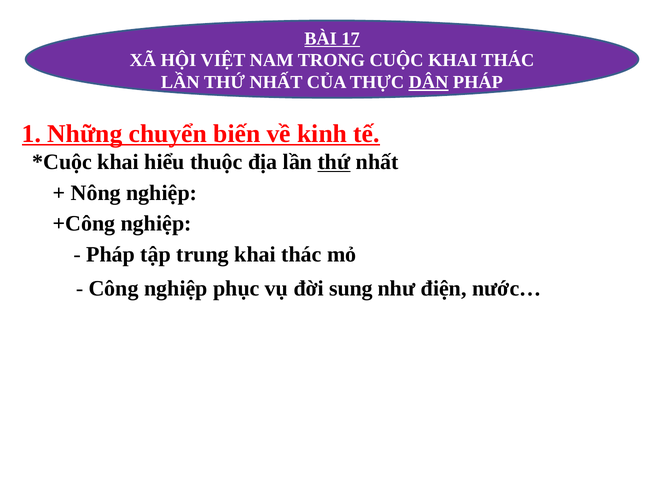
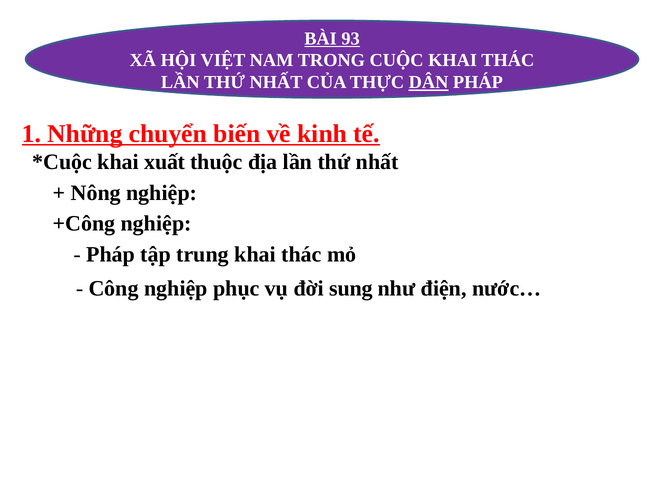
17: 17 -> 93
hiểu: hiểu -> xuất
thứ at (334, 162) underline: present -> none
